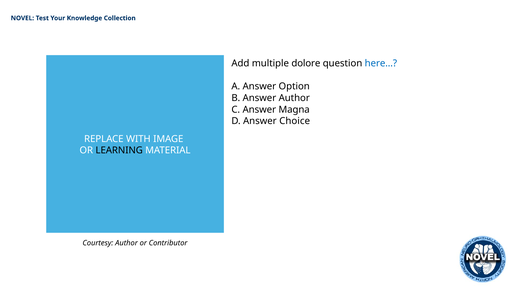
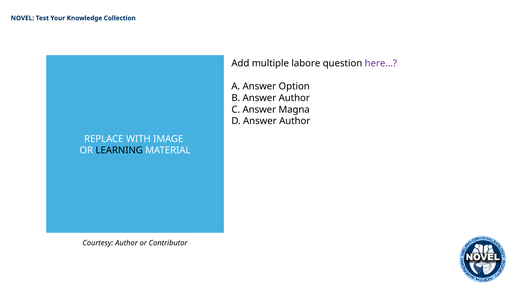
dolore: dolore -> labore
here… colour: blue -> purple
D Answer Choice: Choice -> Author
